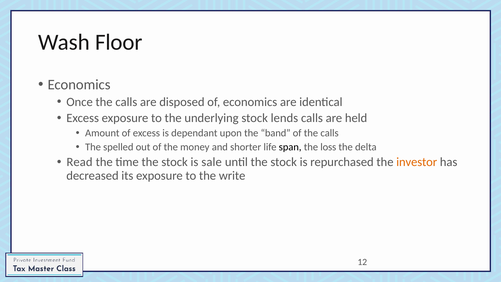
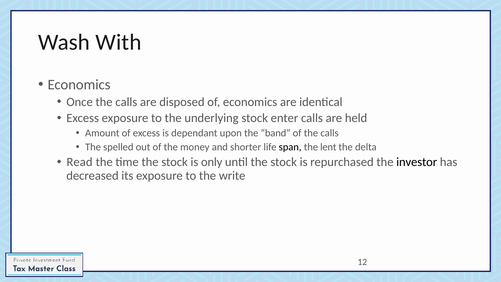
Floor: Floor -> With
lends: lends -> enter
loss: loss -> lent
sale: sale -> only
investor colour: orange -> black
